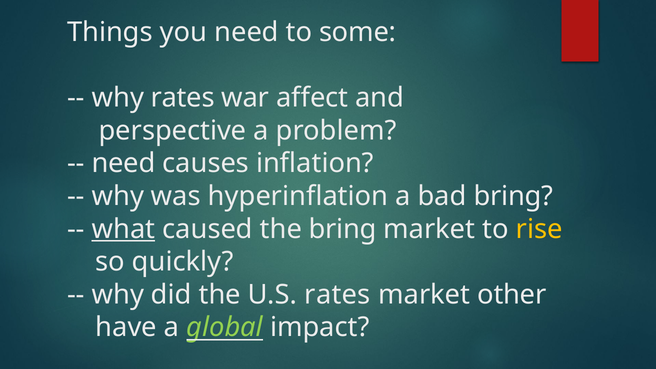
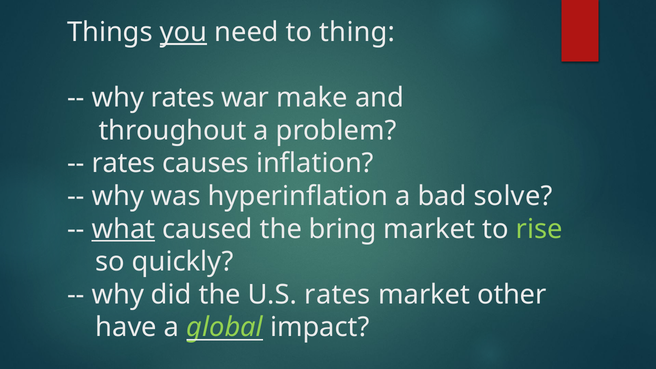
you underline: none -> present
some: some -> thing
affect: affect -> make
perspective: perspective -> throughout
need at (124, 163): need -> rates
bad bring: bring -> solve
rise colour: yellow -> light green
